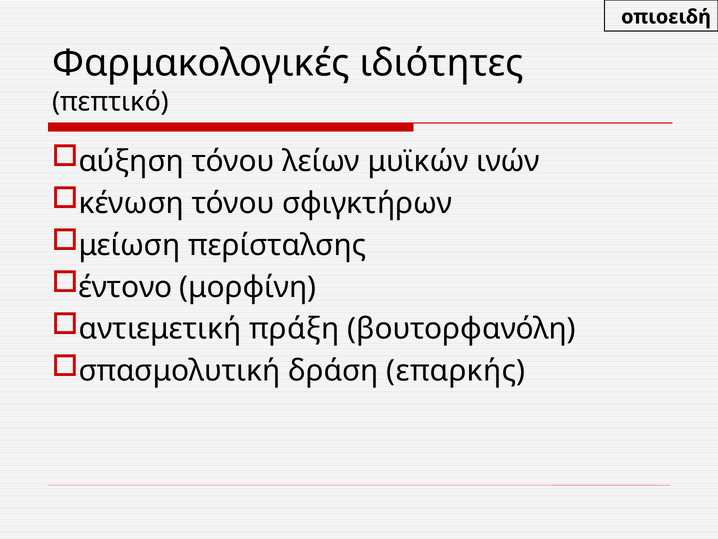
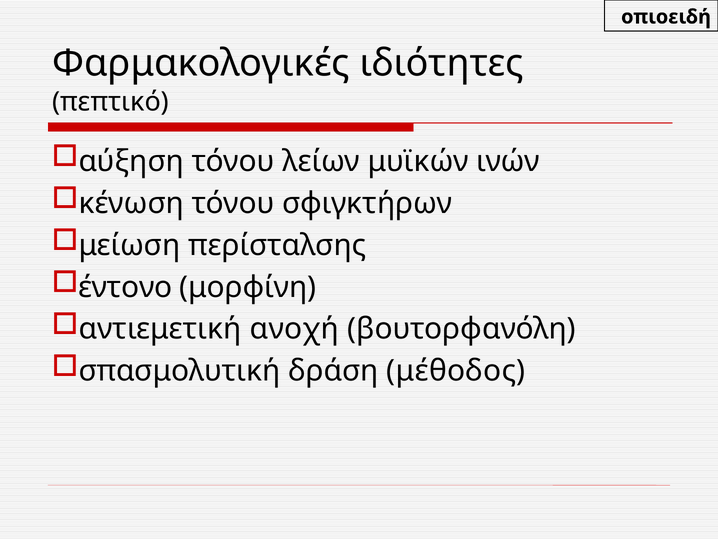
πράξη: πράξη -> ανοχή
επαρκής: επαρκής -> μέθοδος
